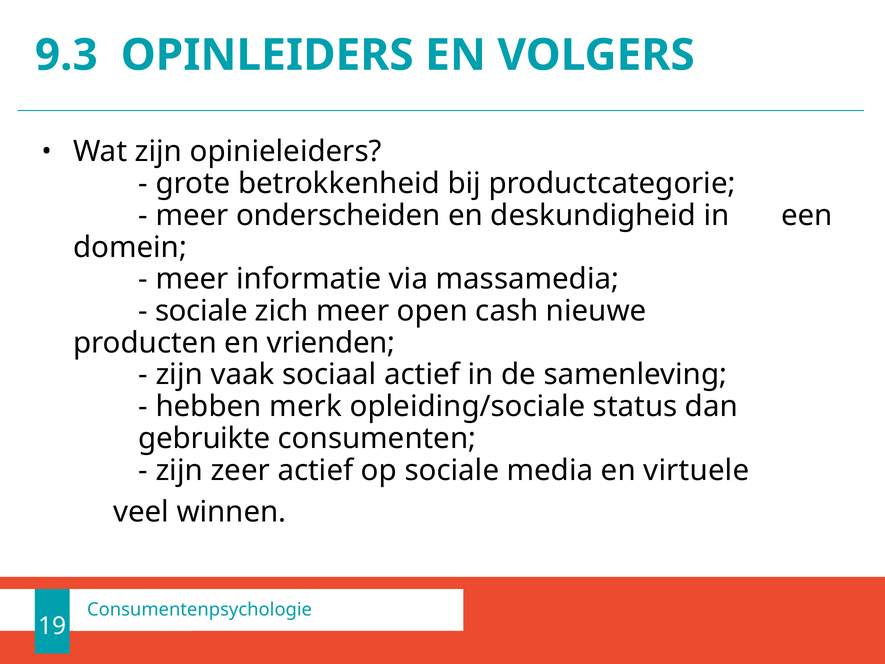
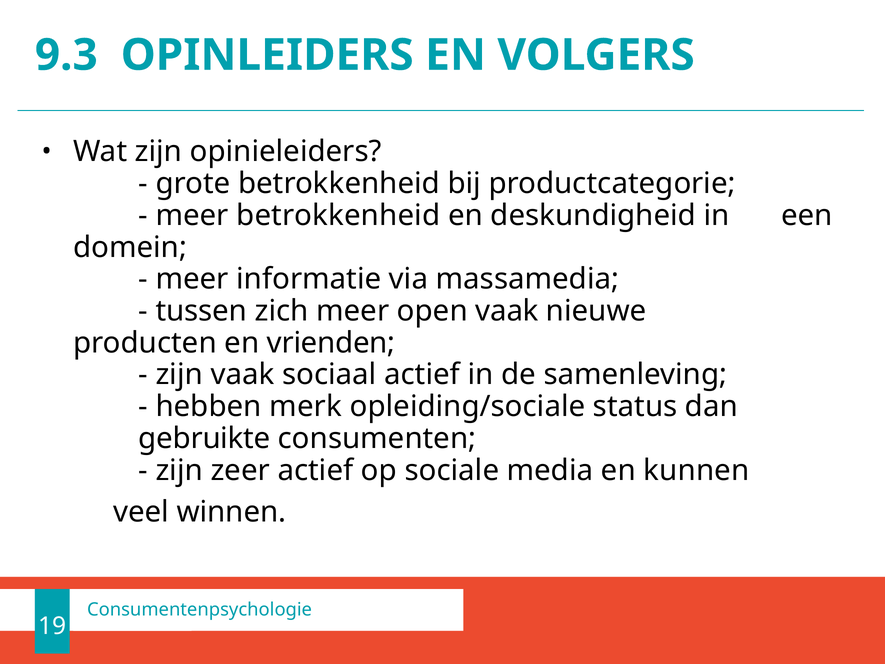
meer onderscheiden: onderscheiden -> betrokkenheid
sociale at (202, 311): sociale -> tussen
open cash: cash -> vaak
virtuele: virtuele -> kunnen
